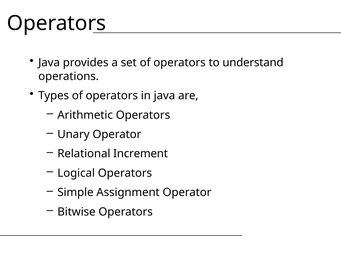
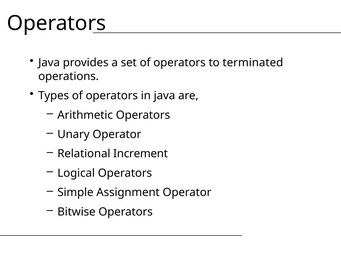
understand: understand -> terminated
